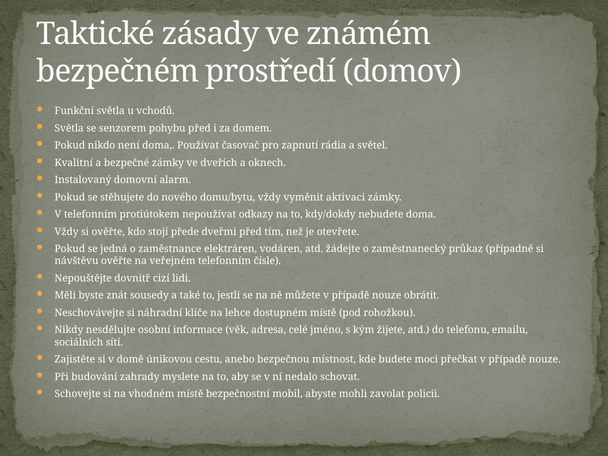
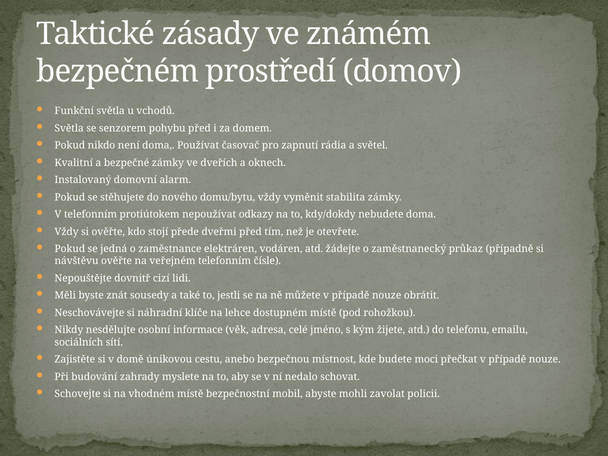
aktivaci: aktivaci -> stabilita
